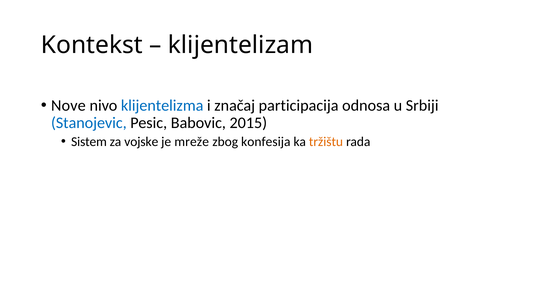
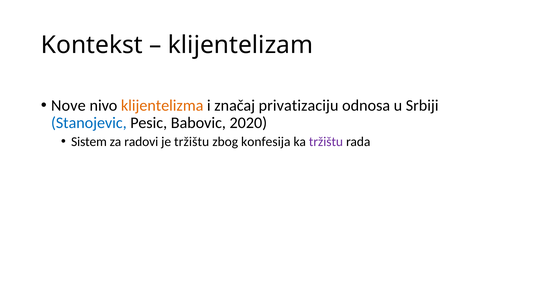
klijentelizma colour: blue -> orange
participacija: participacija -> privatizaciju
2015: 2015 -> 2020
vojske: vojske -> radovi
je mreže: mreže -> tržištu
tržištu at (326, 142) colour: orange -> purple
